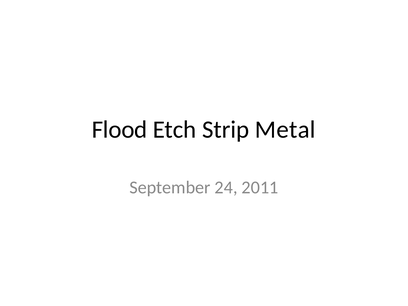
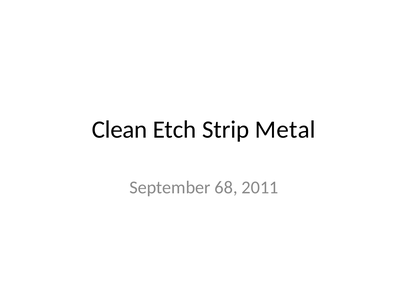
Flood: Flood -> Clean
24: 24 -> 68
